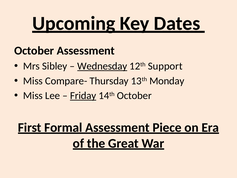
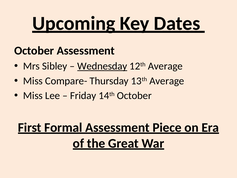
12th Support: Support -> Average
13th Monday: Monday -> Average
Friday underline: present -> none
